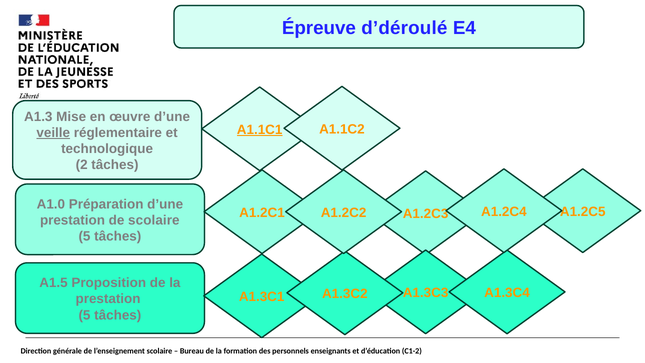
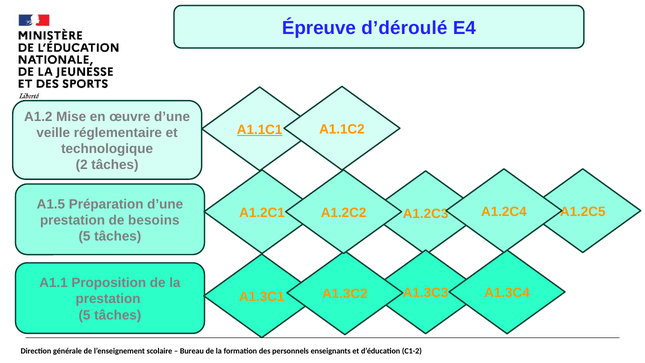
A1.3: A1.3 -> A1.2
veille underline: present -> none
A1.0: A1.0 -> A1.5
de scolaire: scolaire -> besoins
A1.5: A1.5 -> A1.1
